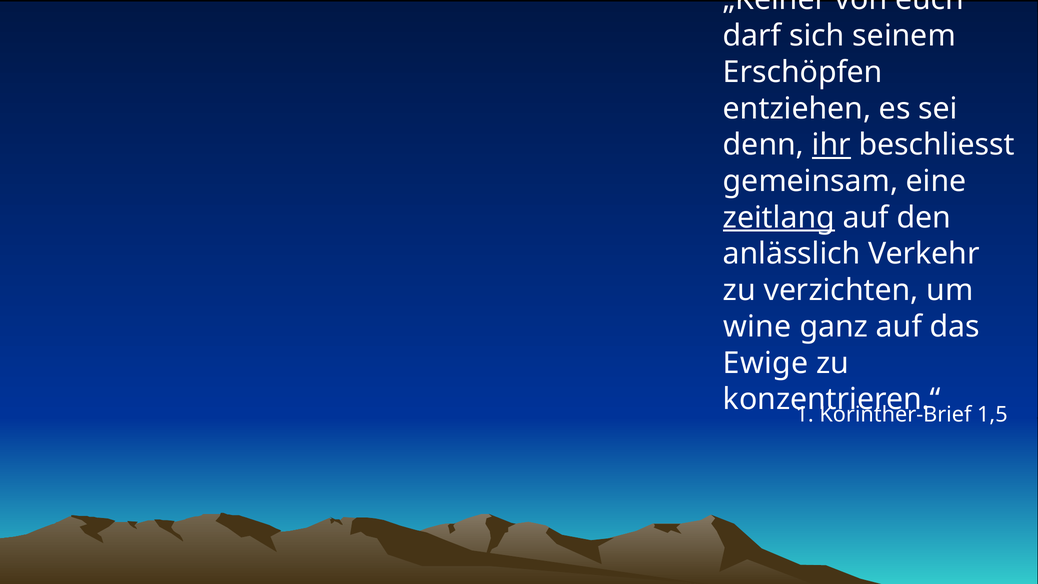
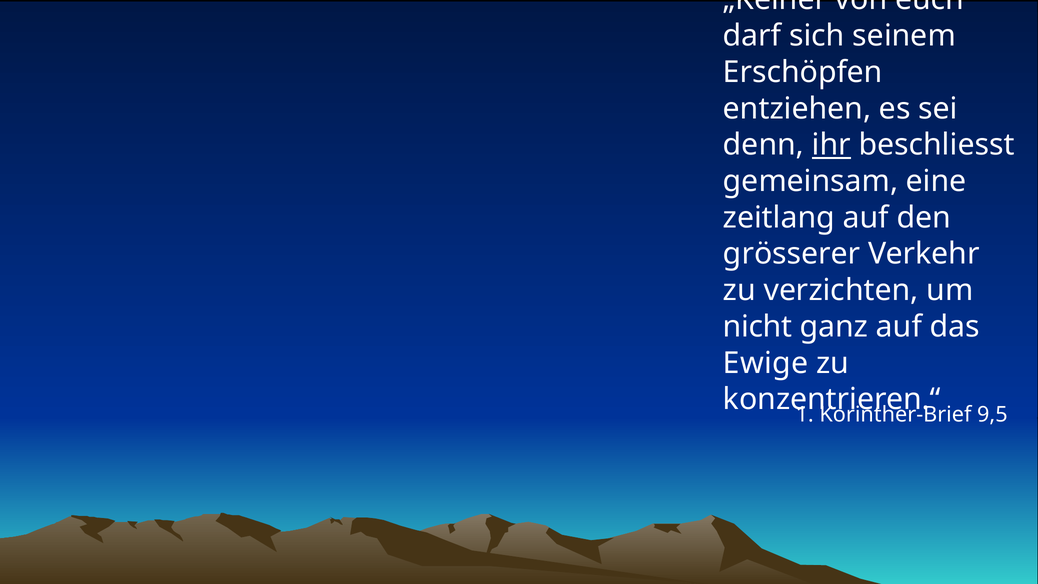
zeitlang underline: present -> none
anlässlich: anlässlich -> grösserer
wine: wine -> nicht
1,5: 1,5 -> 9,5
